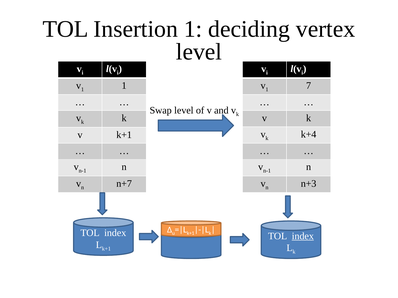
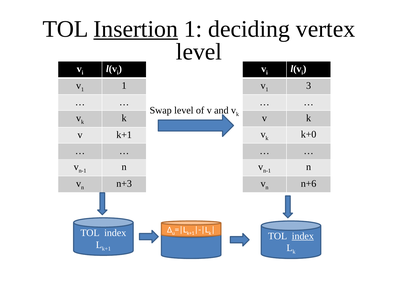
Insertion underline: none -> present
7: 7 -> 3
k+4: k+4 -> k+0
n+7: n+7 -> n+3
n+3: n+3 -> n+6
